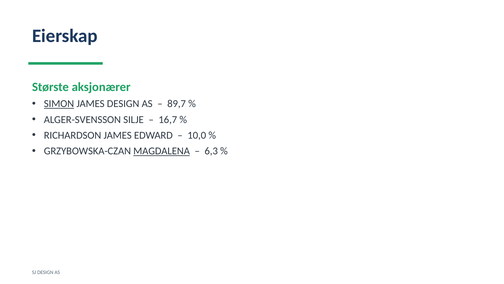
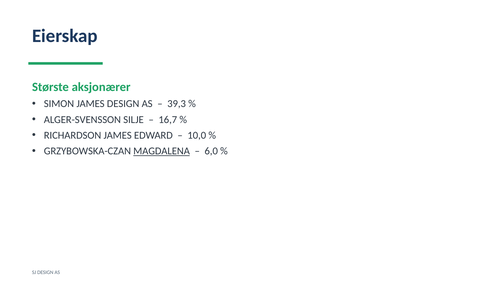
SIMON underline: present -> none
89,7: 89,7 -> 39,3
6,3: 6,3 -> 6,0
